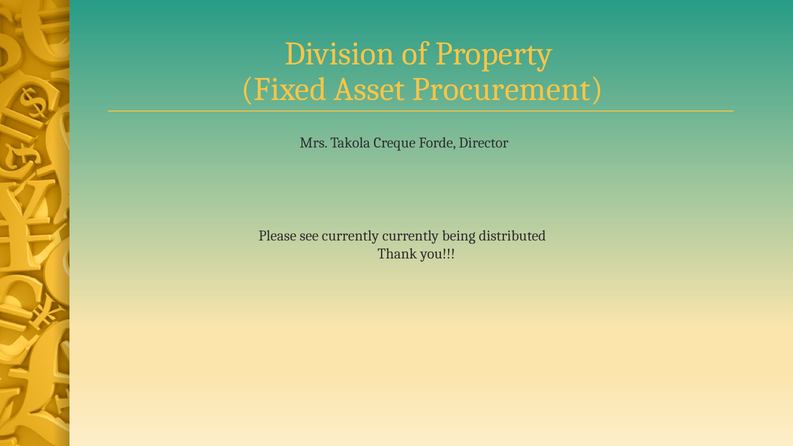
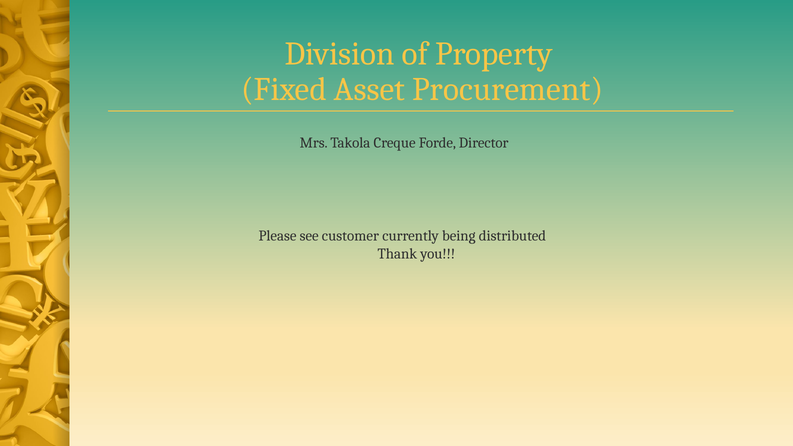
see currently: currently -> customer
